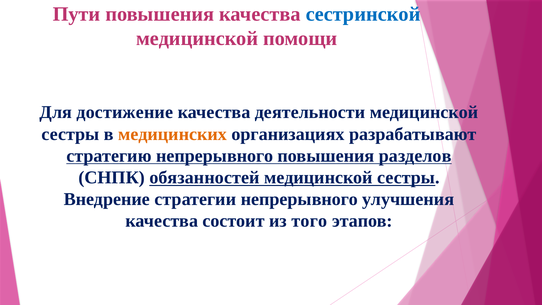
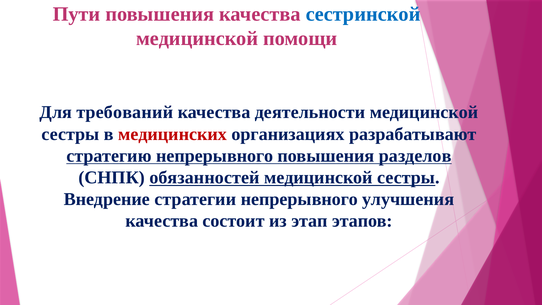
достижение: достижение -> требований
медицинских colour: orange -> red
того: того -> этап
